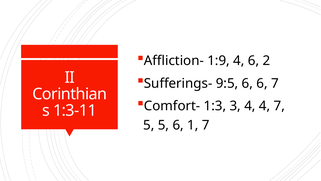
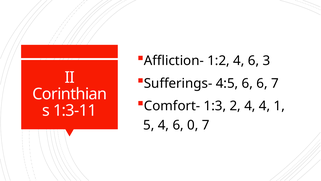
1:9: 1:9 -> 1:2
2: 2 -> 3
9:5: 9:5 -> 4:5
3: 3 -> 2
4 7: 7 -> 1
5 5: 5 -> 4
1: 1 -> 0
